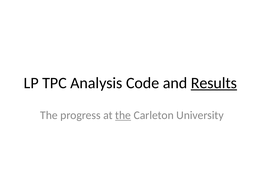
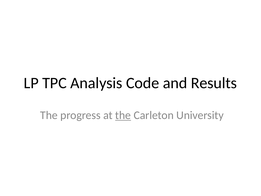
Results underline: present -> none
